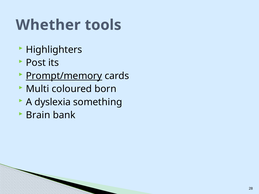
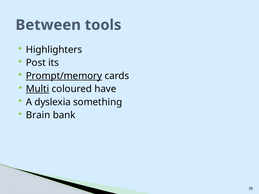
Whether: Whether -> Between
Multi underline: none -> present
born: born -> have
